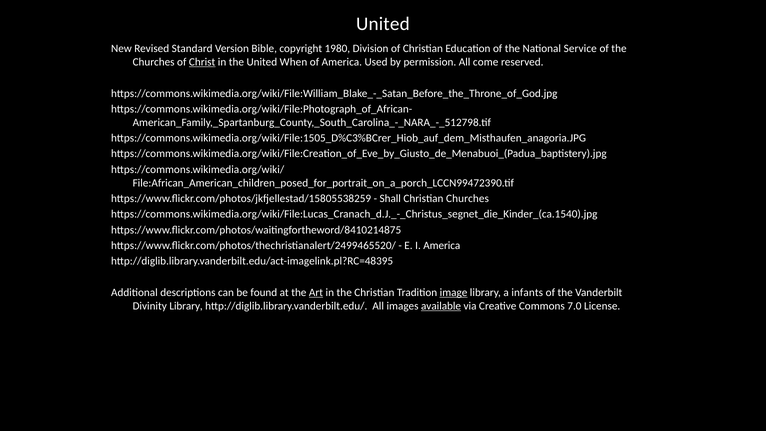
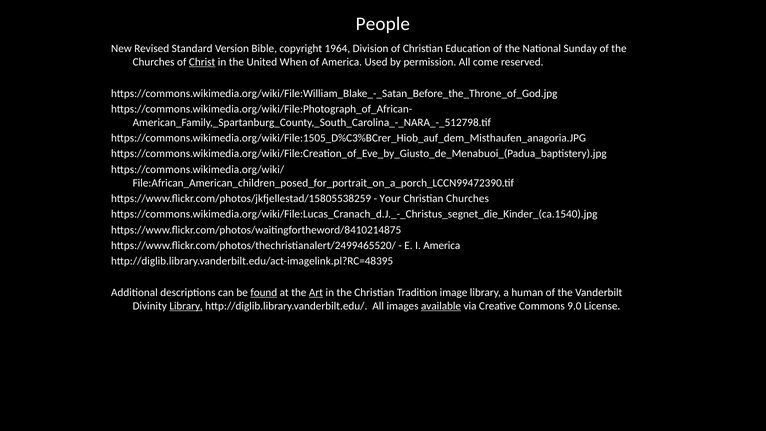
United at (383, 24): United -> People
1980: 1980 -> 1964
Service: Service -> Sunday
Shall: Shall -> Your
found underline: none -> present
image underline: present -> none
infants: infants -> human
Library at (186, 306) underline: none -> present
7.0: 7.0 -> 9.0
